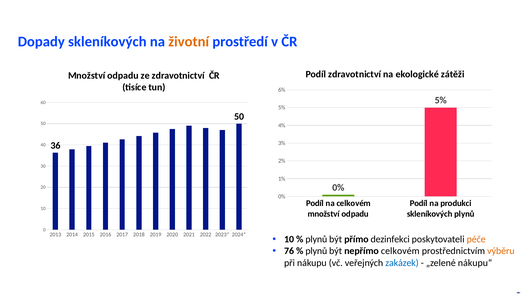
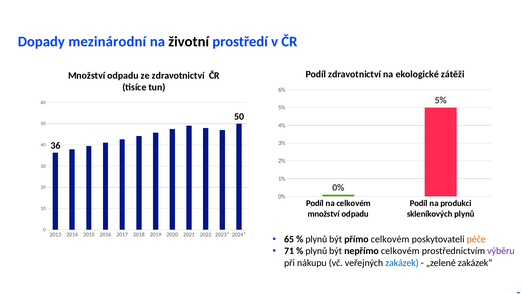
Dopady skleníkových: skleníkových -> mezinárodní
životní colour: orange -> black
10 at (289, 239): 10 -> 65
přímo dezinfekci: dezinfekci -> celkovém
76: 76 -> 71
výběru colour: orange -> purple
nákupu“: nákupu“ -> zakázek“
